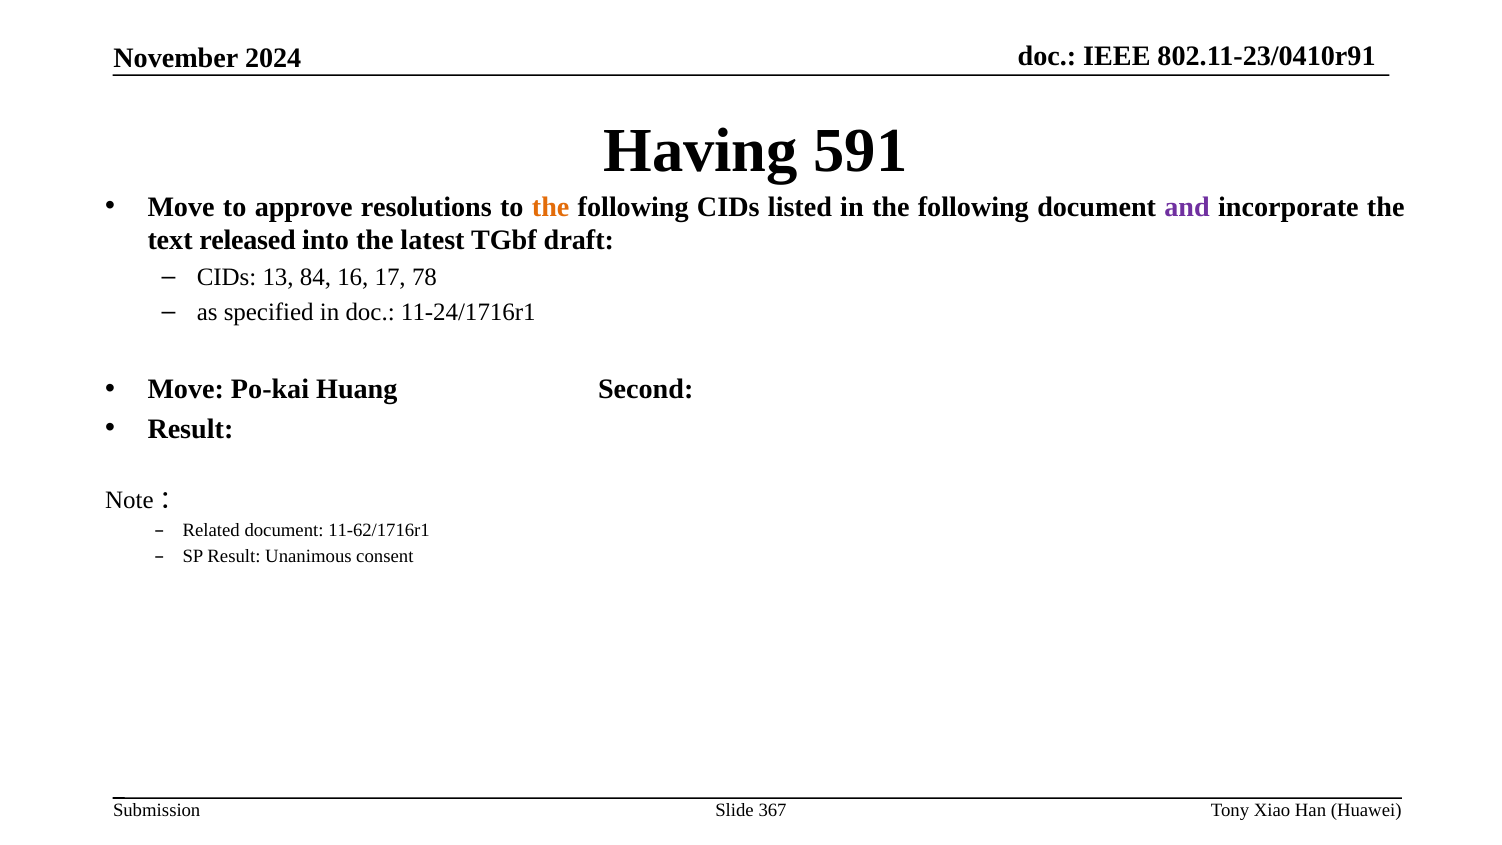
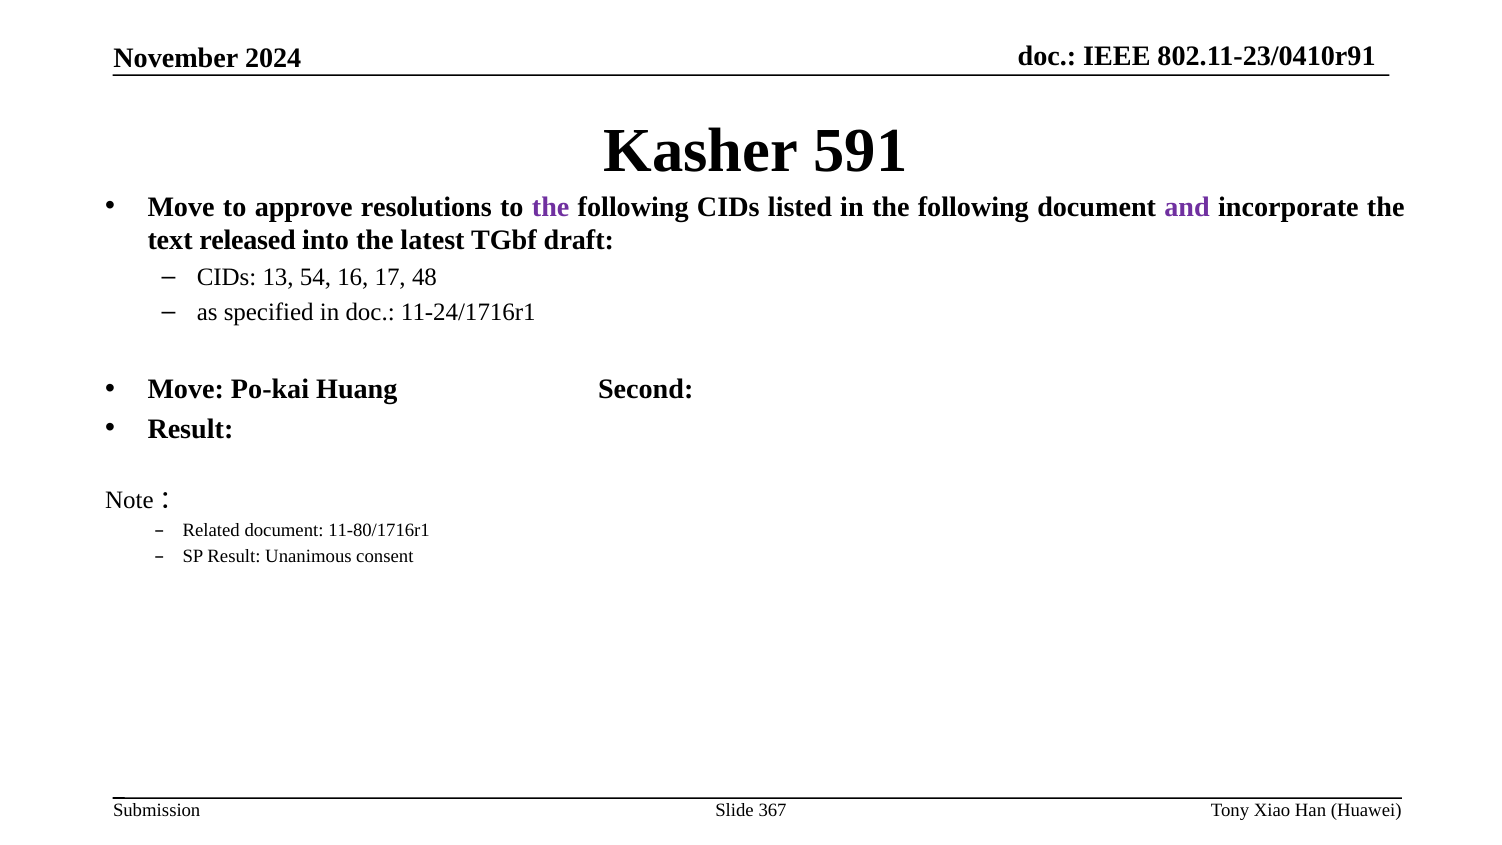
Having: Having -> Kasher
the at (551, 207) colour: orange -> purple
84: 84 -> 54
78: 78 -> 48
11-62/1716r1: 11-62/1716r1 -> 11-80/1716r1
